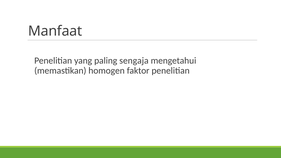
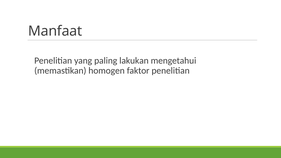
sengaja: sengaja -> lakukan
